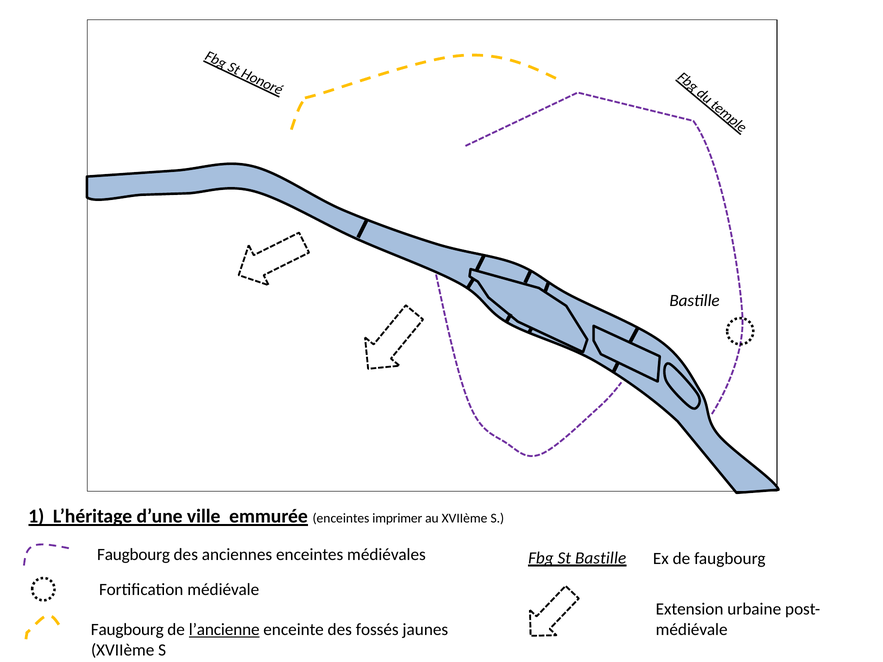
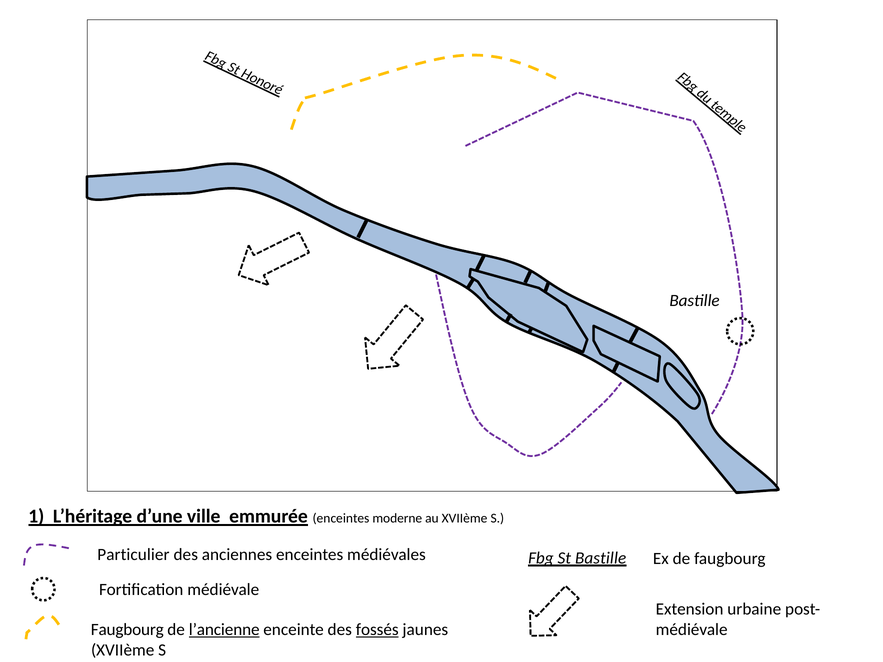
imprimer: imprimer -> moderne
Faugbourg at (134, 555): Faugbourg -> Particulier
fossés underline: none -> present
